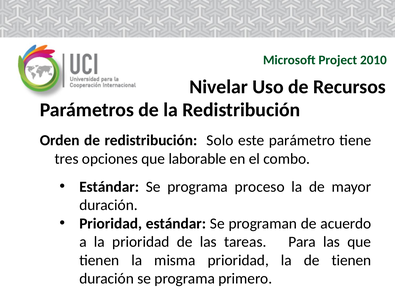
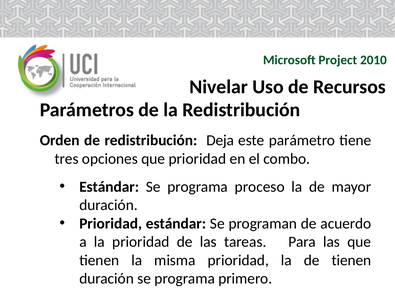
Solo: Solo -> Deja
que laborable: laborable -> prioridad
